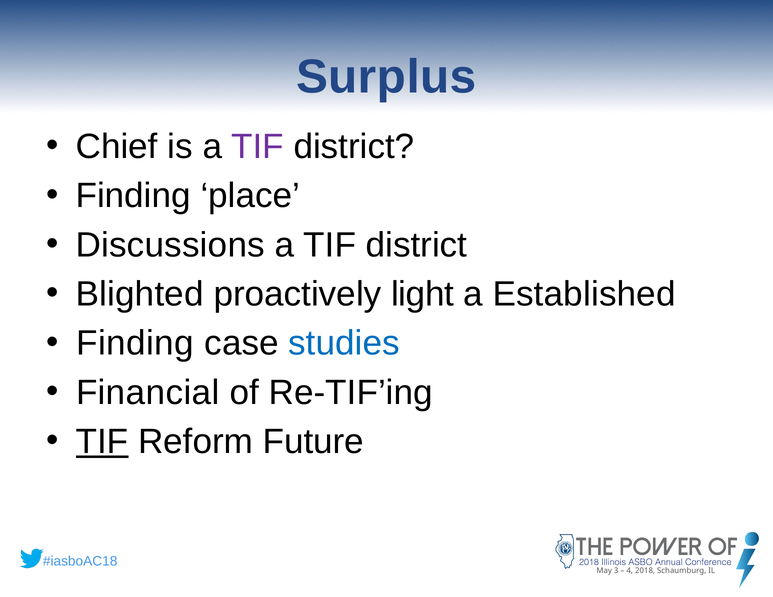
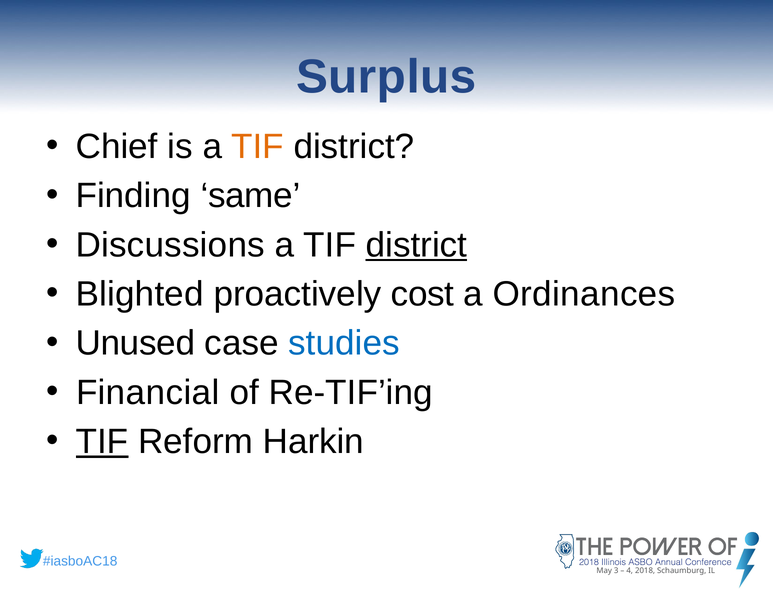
TIF at (257, 147) colour: purple -> orange
place: place -> same
district at (416, 245) underline: none -> present
light: light -> cost
Established: Established -> Ordinances
Finding at (135, 344): Finding -> Unused
Future: Future -> Harkin
